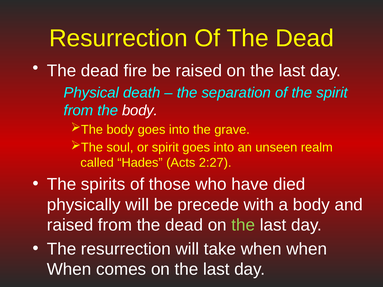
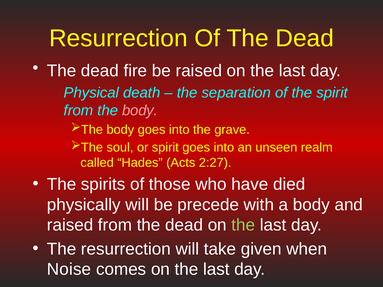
body at (140, 111) colour: white -> pink
take when: when -> given
When at (69, 270): When -> Noise
